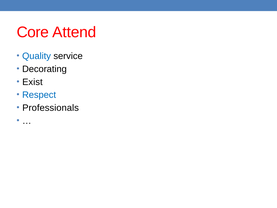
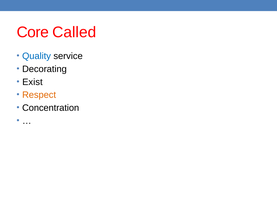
Attend: Attend -> Called
Respect colour: blue -> orange
Professionals: Professionals -> Concentration
